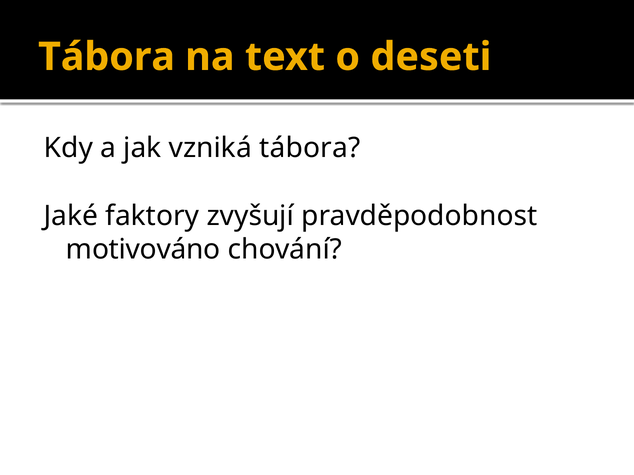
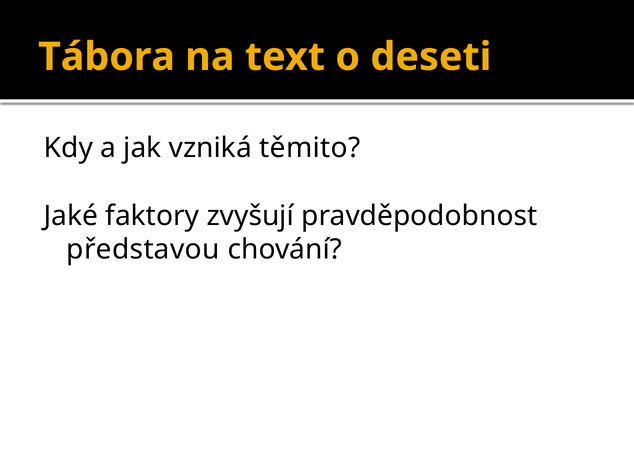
vzniká tábora: tábora -> těmito
motivováno: motivováno -> představou
